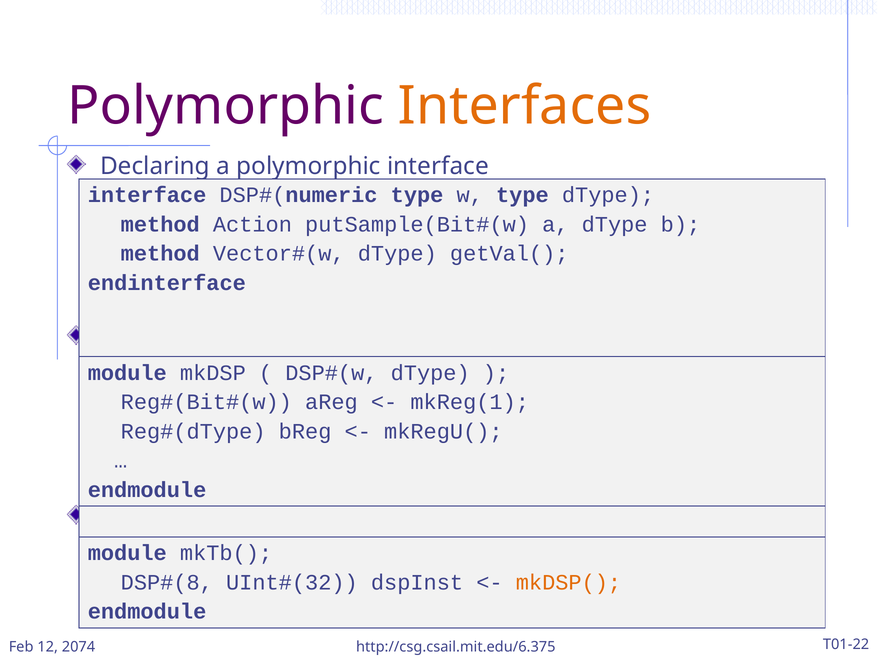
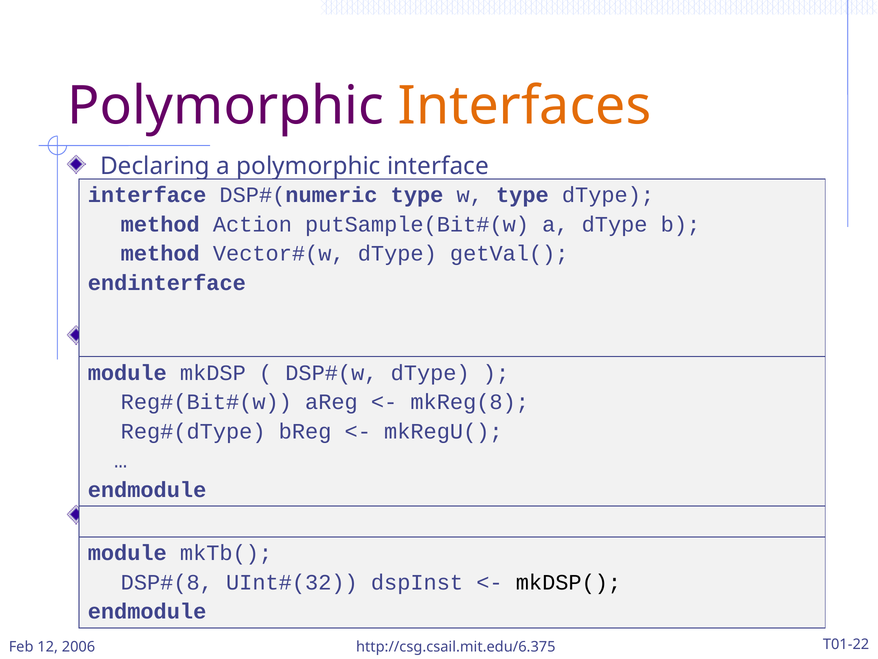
mkReg(1: mkReg(1 -> mkReg(8
mkDSP( colour: orange -> black
2074: 2074 -> 2006
